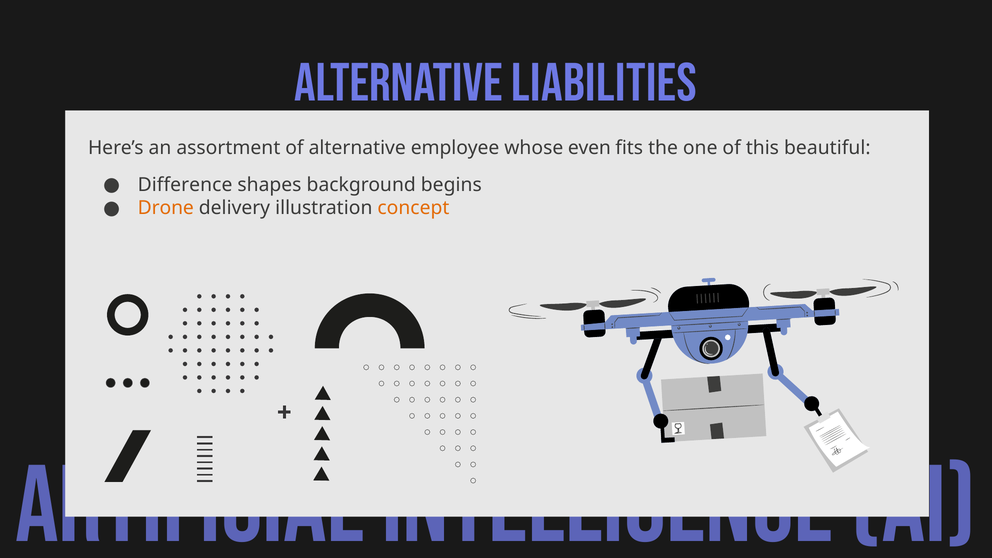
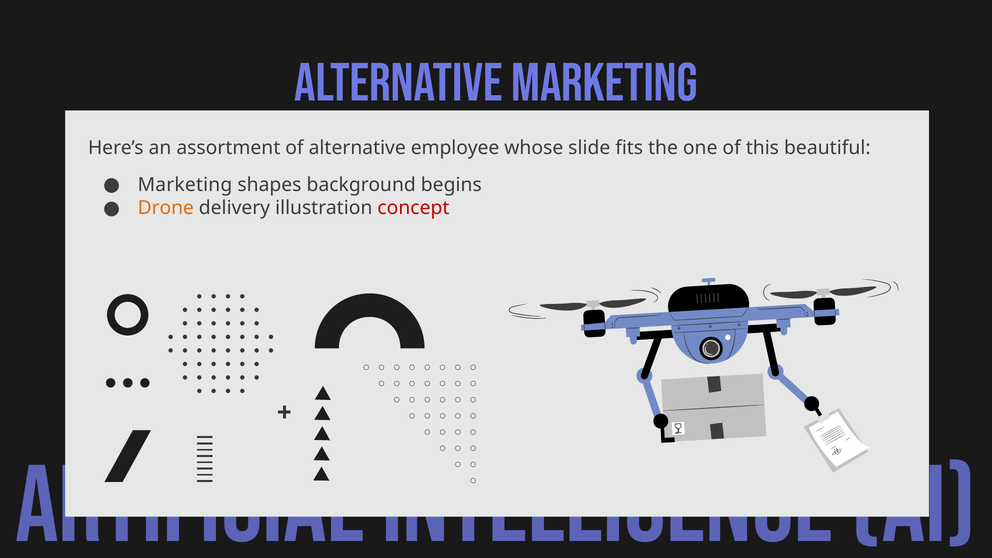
ALTERNATIVE LIABILITIES: LIABILITIES -> MARKETING
even: even -> slide
Difference at (185, 185): Difference -> Marketing
concept colour: orange -> red
